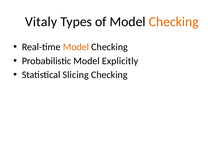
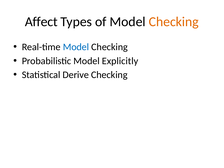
Vitaly: Vitaly -> Affect
Model at (76, 47) colour: orange -> blue
Slicing: Slicing -> Derive
